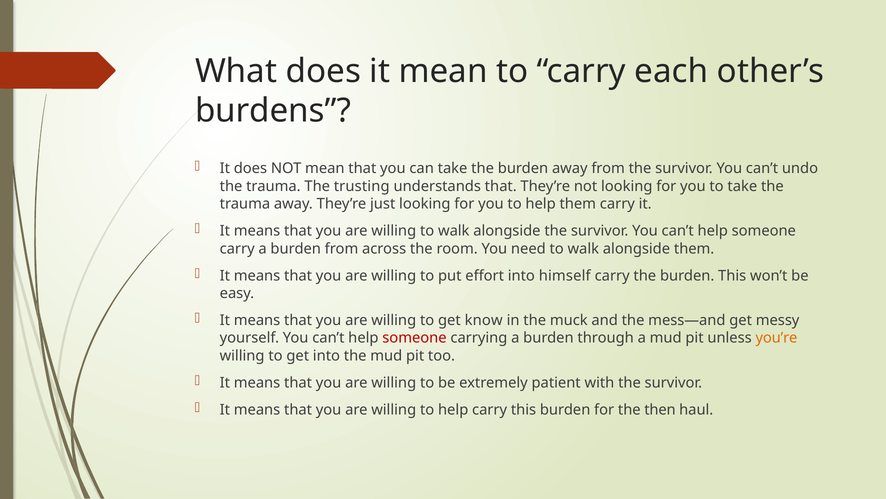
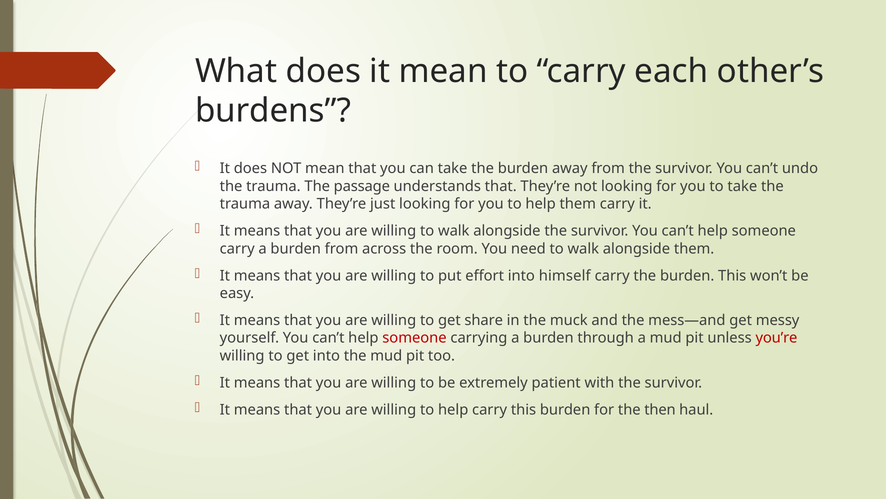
trusting: trusting -> passage
know: know -> share
you’re colour: orange -> red
